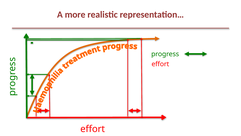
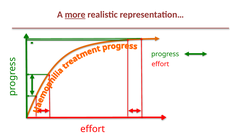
more underline: none -> present
